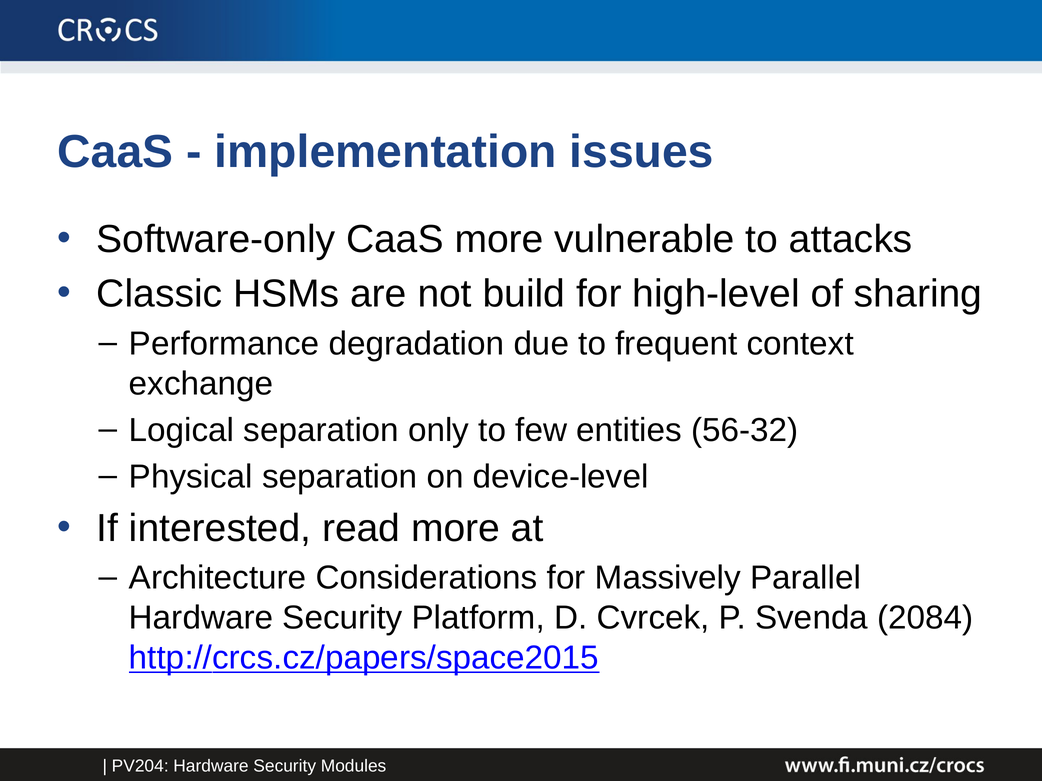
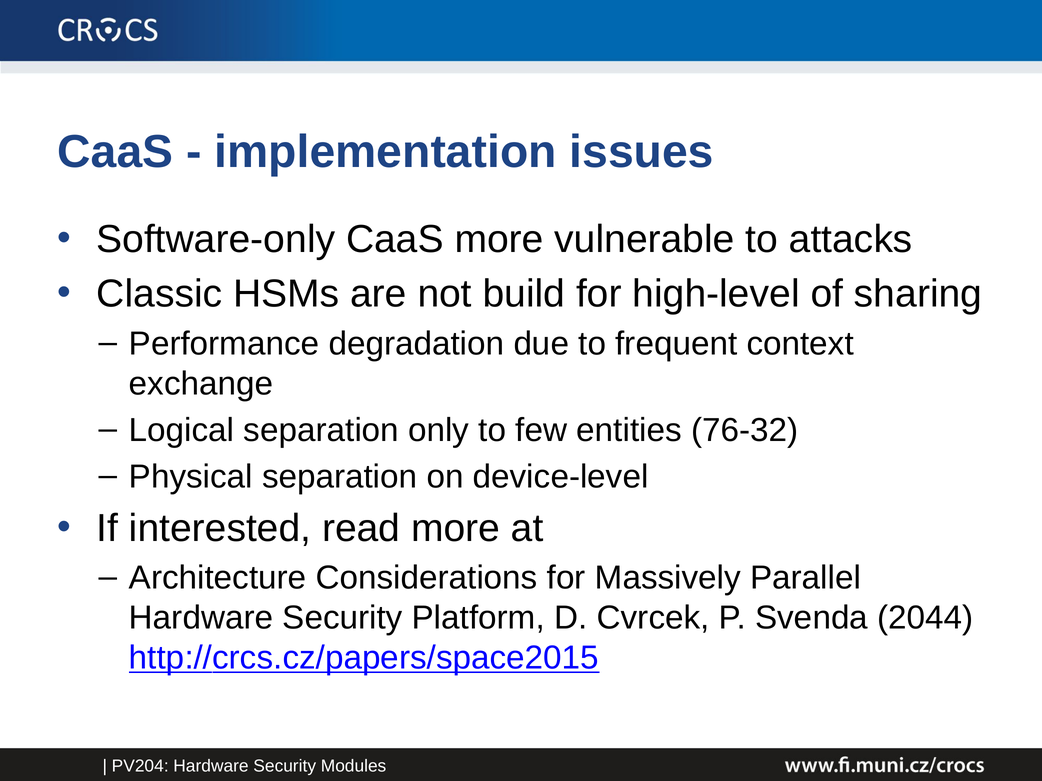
56-32: 56-32 -> 76-32
2084: 2084 -> 2044
